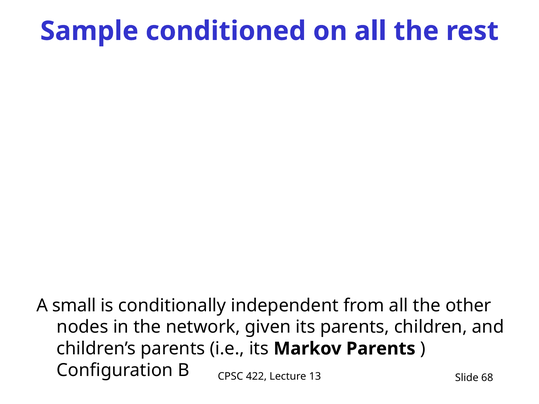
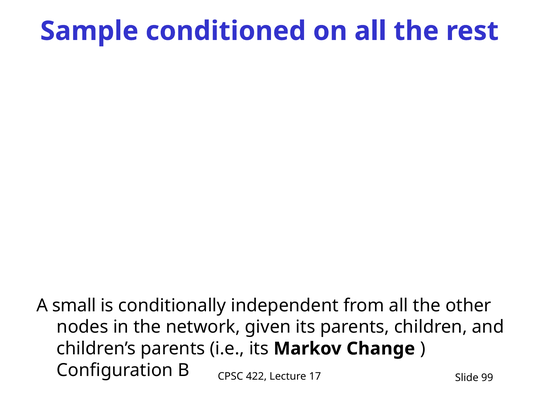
Markov Parents: Parents -> Change
13: 13 -> 17
68: 68 -> 99
